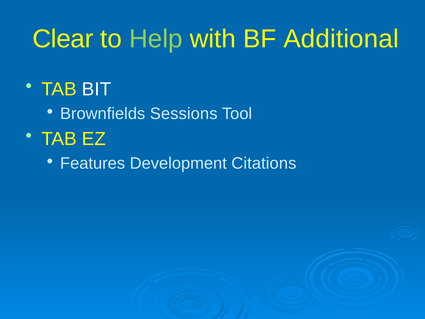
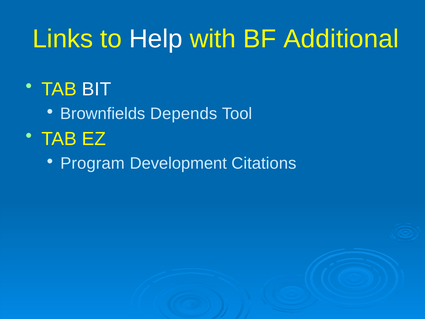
Clear: Clear -> Links
Help colour: light green -> white
Sessions: Sessions -> Depends
Features: Features -> Program
